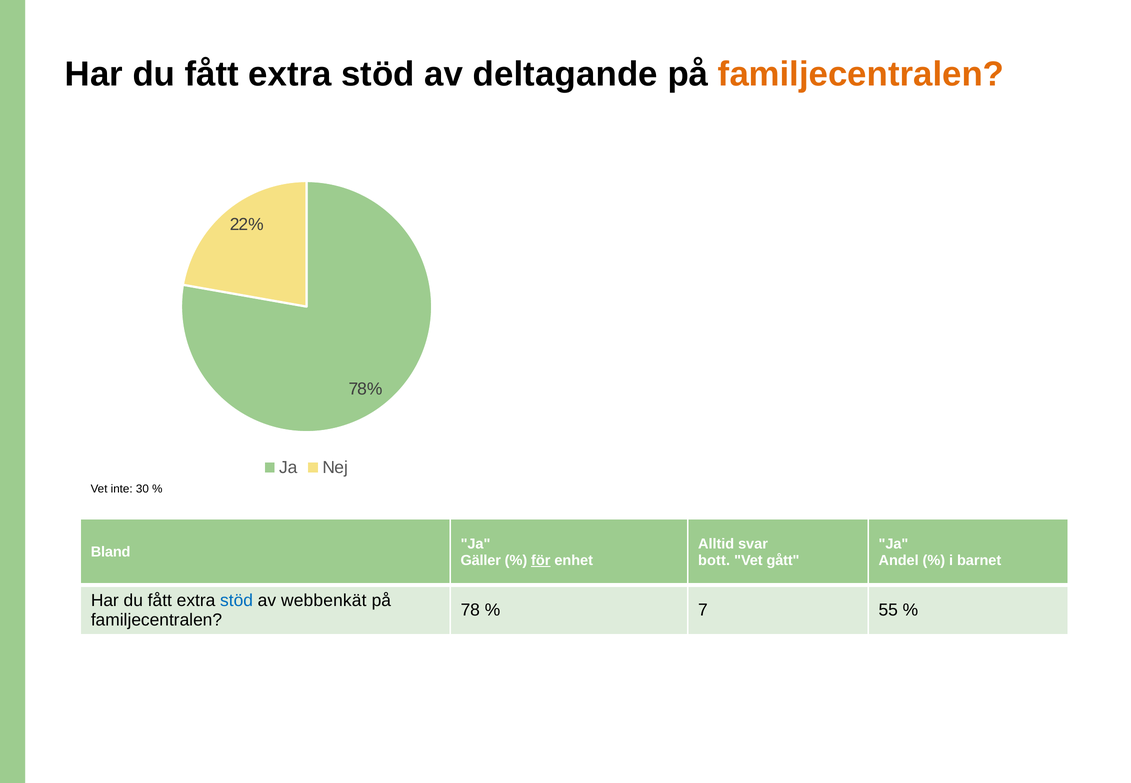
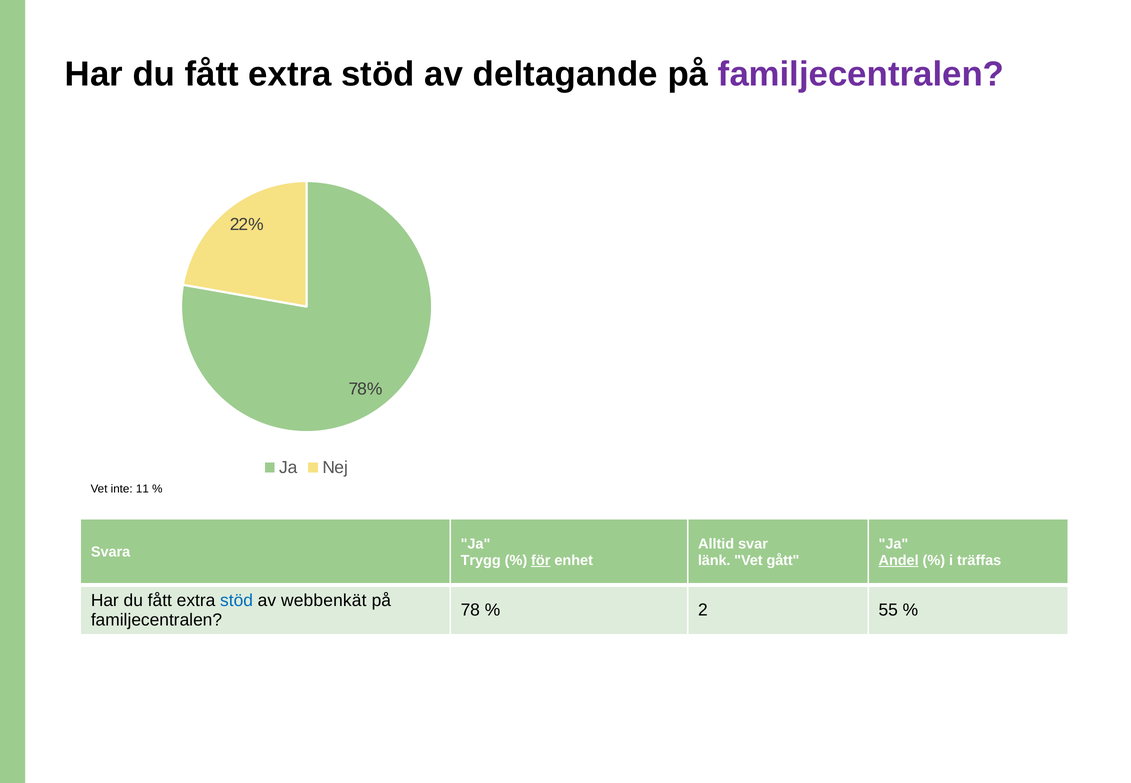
familjecentralen at (861, 74) colour: orange -> purple
30: 30 -> 11
Bland: Bland -> Svara
Gäller: Gäller -> Trygg
bott: bott -> länk
Andel underline: none -> present
barnet: barnet -> träffas
7: 7 -> 2
